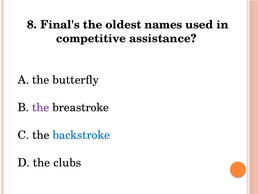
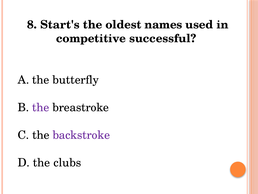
Final's: Final's -> Start's
assistance: assistance -> successful
backstroke colour: blue -> purple
